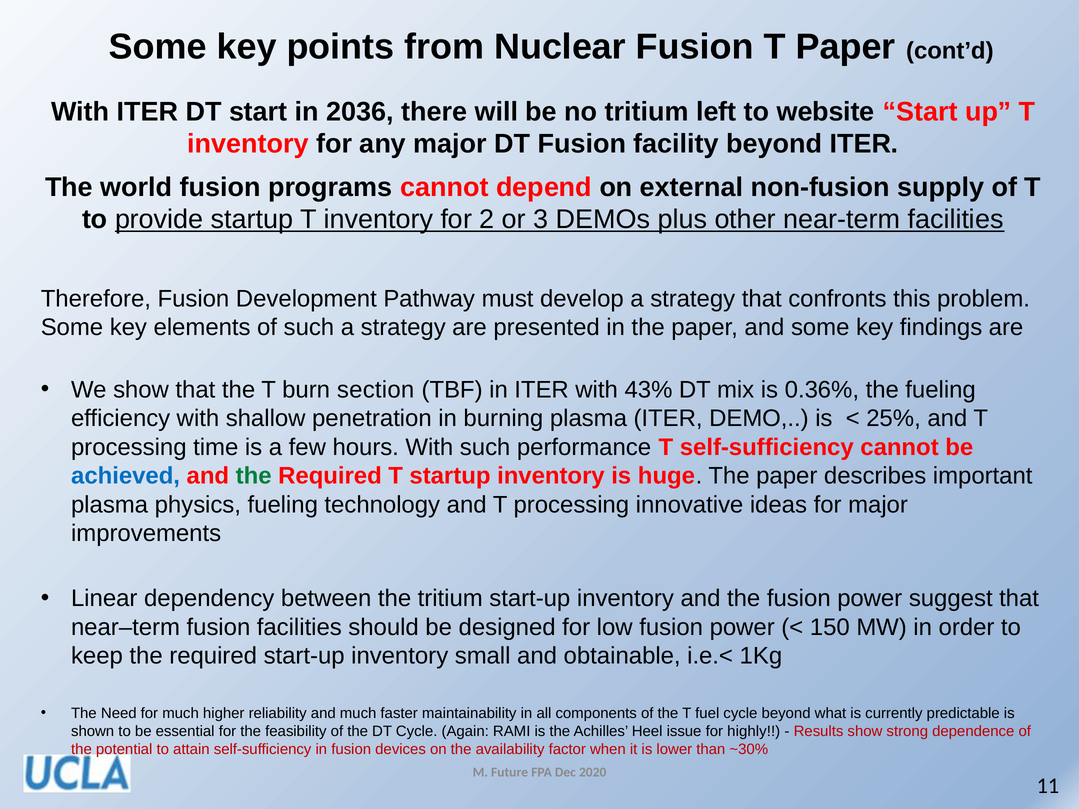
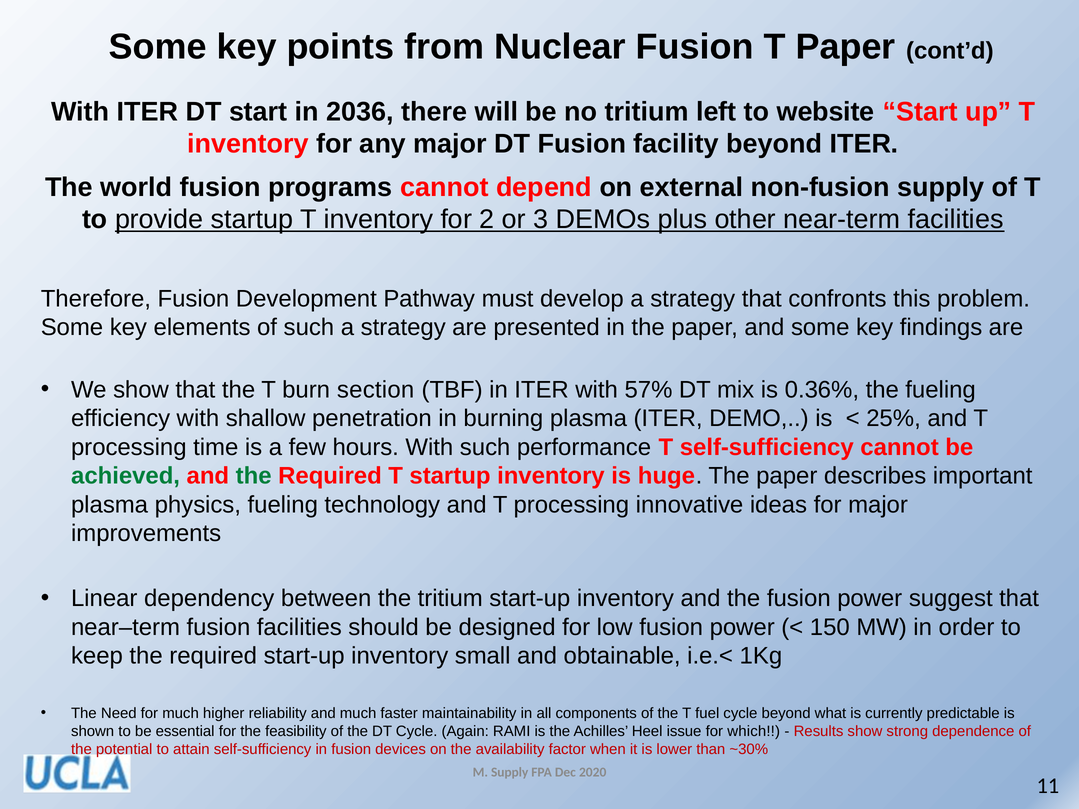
43%: 43% -> 57%
achieved colour: blue -> green
highly: highly -> which
M Future: Future -> Supply
